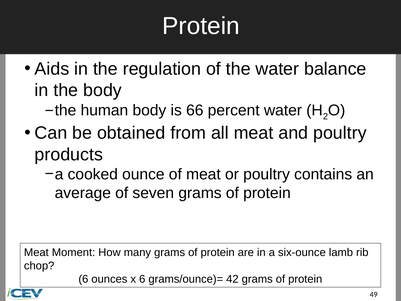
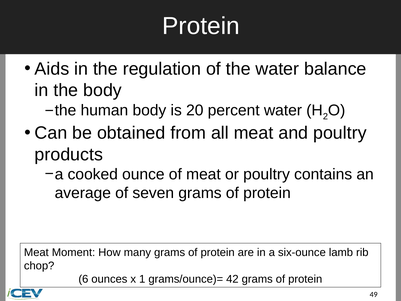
66: 66 -> 20
x 6: 6 -> 1
